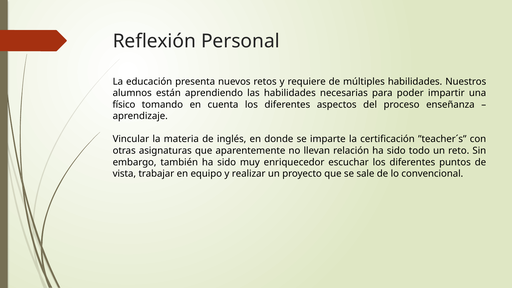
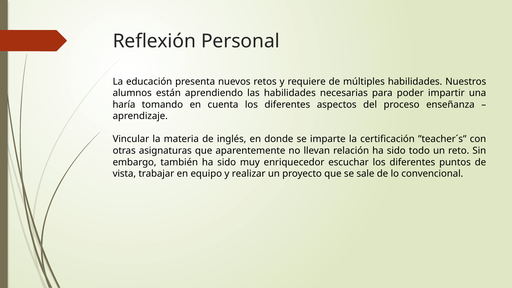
físico: físico -> haría
